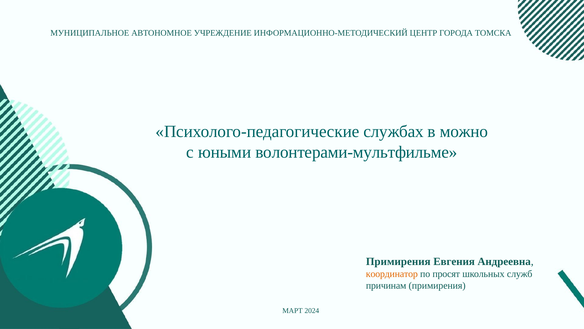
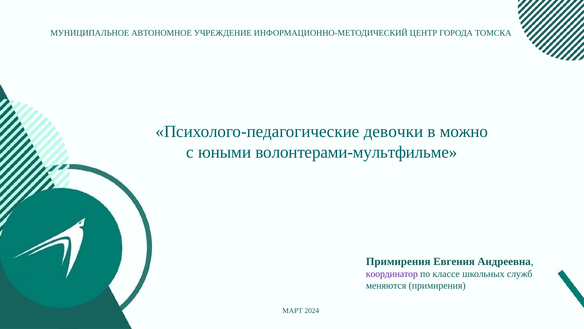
службах: службах -> девочки
координатор colour: orange -> purple
просят: просят -> классе
причинам: причинам -> меняются
